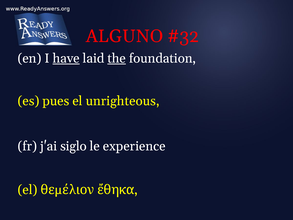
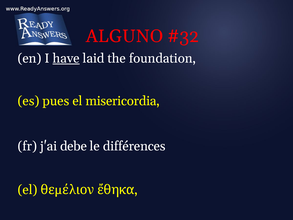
the underline: present -> none
unrighteous: unrighteous -> misericordia
siglo: siglo -> debe
experience: experience -> différences
